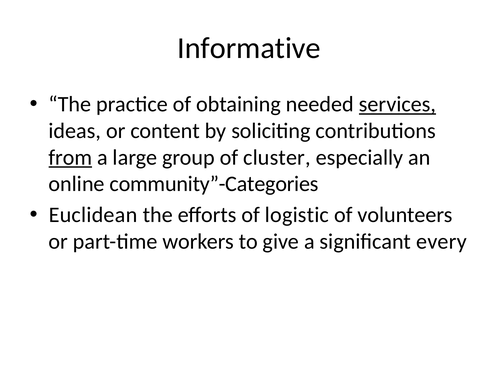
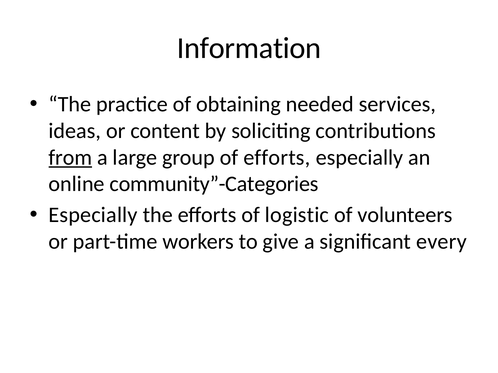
Informative: Informative -> Information
services underline: present -> none
of cluster: cluster -> efforts
Euclidean at (93, 215): Euclidean -> Especially
